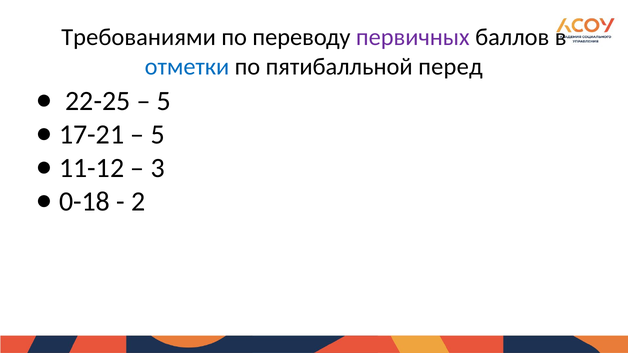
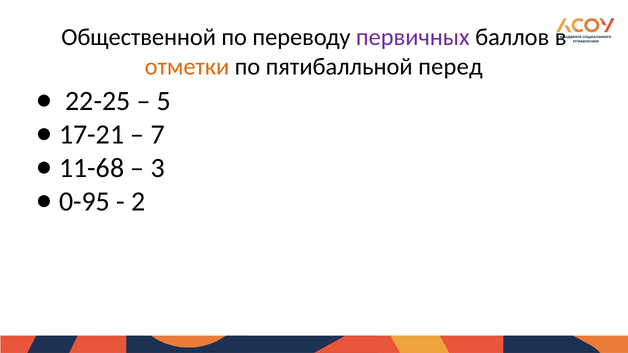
Требованиями: Требованиями -> Общественной
отметки colour: blue -> orange
5 at (158, 134): 5 -> 7
11-12: 11-12 -> 11-68
0-18: 0-18 -> 0-95
